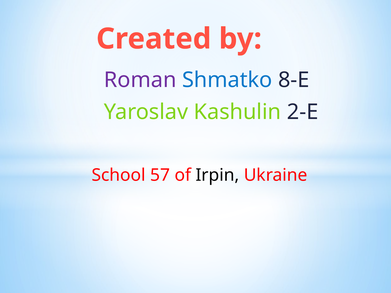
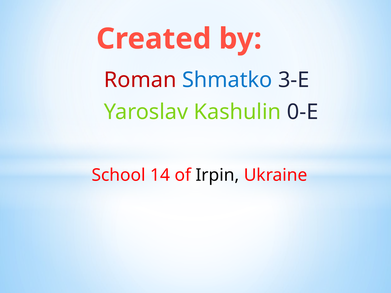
Roman colour: purple -> red
8-E: 8-E -> 3-E
2-E: 2-E -> 0-E
57: 57 -> 14
